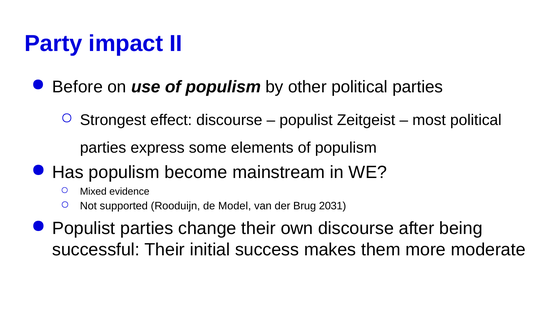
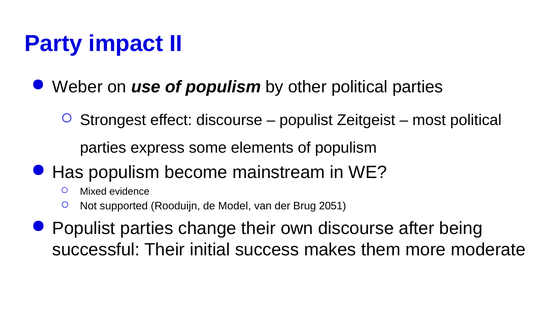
Before: Before -> Weber
2031: 2031 -> 2051
